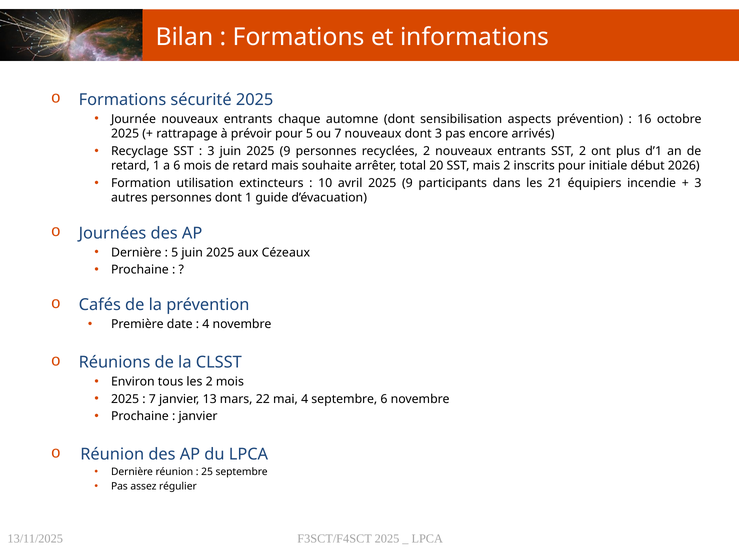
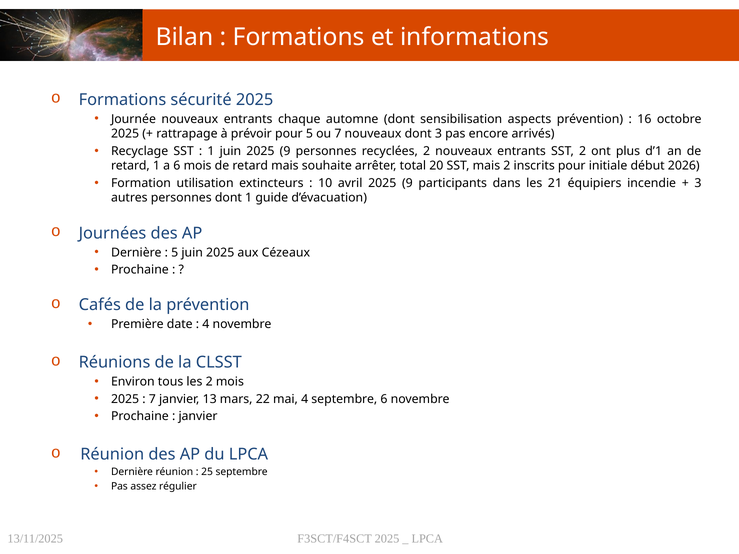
3 at (211, 151): 3 -> 1
